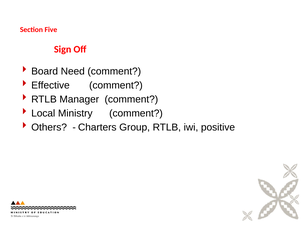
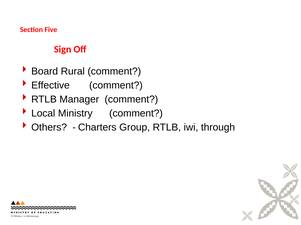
Need: Need -> Rural
positive: positive -> through
